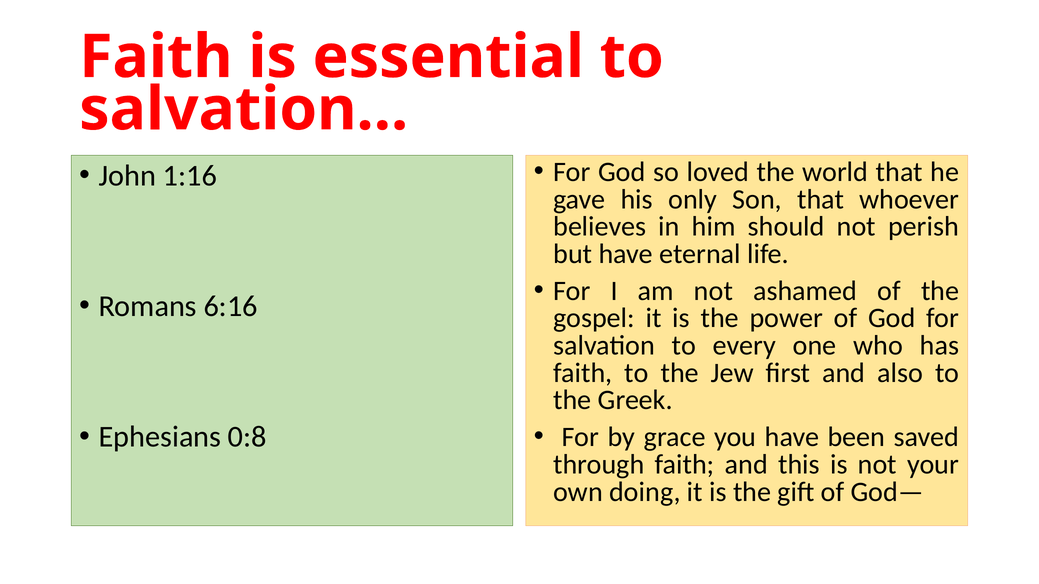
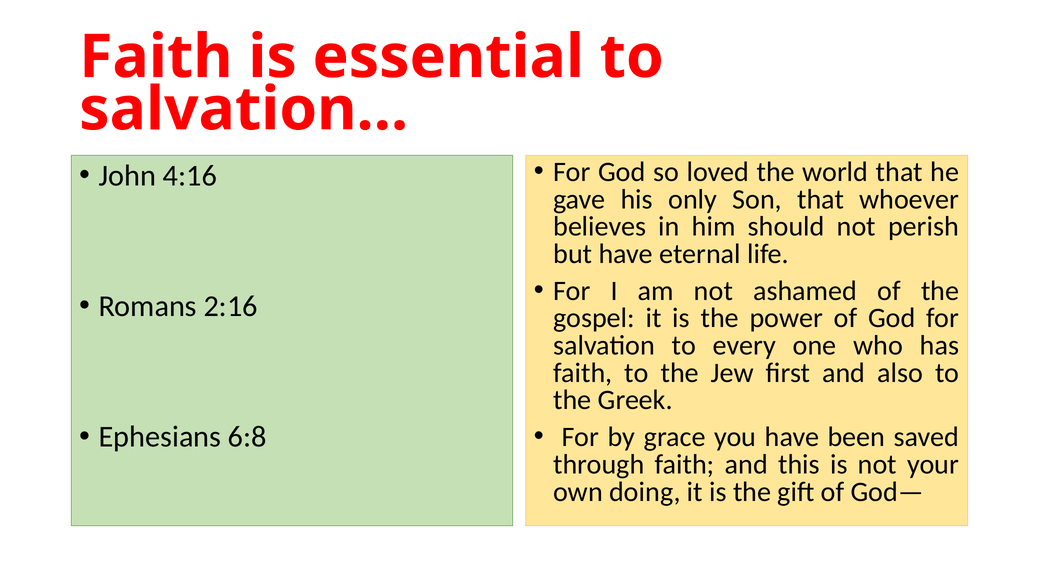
1:16: 1:16 -> 4:16
6:16: 6:16 -> 2:16
0:8: 0:8 -> 6:8
